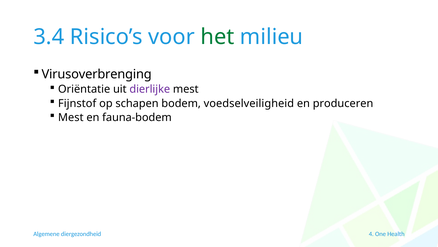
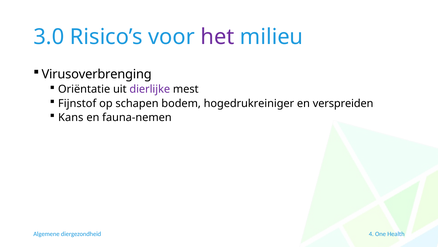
3.4: 3.4 -> 3.0
het colour: green -> purple
voedselveiligheid: voedselveiligheid -> hogedrukreiniger
produceren: produceren -> verspreiden
Mest at (71, 117): Mest -> Kans
fauna-bodem: fauna-bodem -> fauna-nemen
